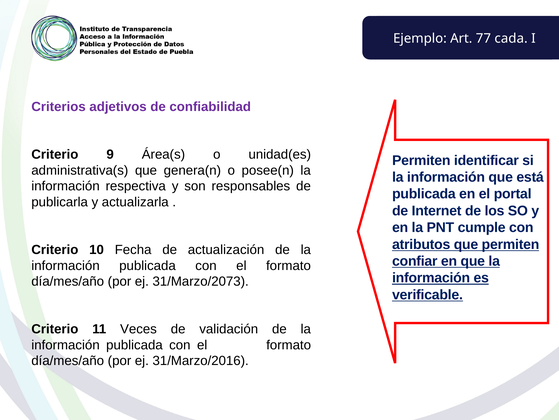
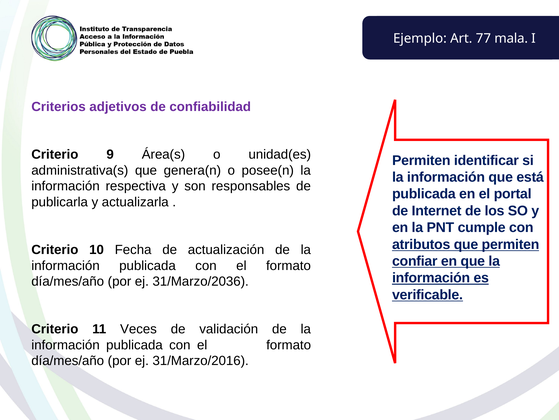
cada: cada -> mala
31/Marzo/2073: 31/Marzo/2073 -> 31/Marzo/2036
